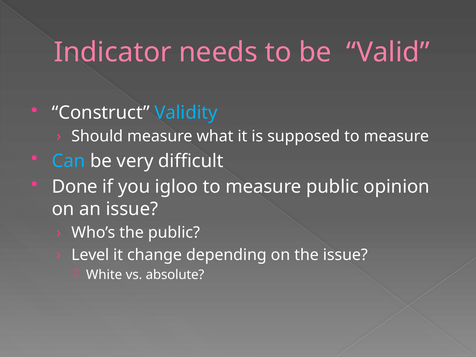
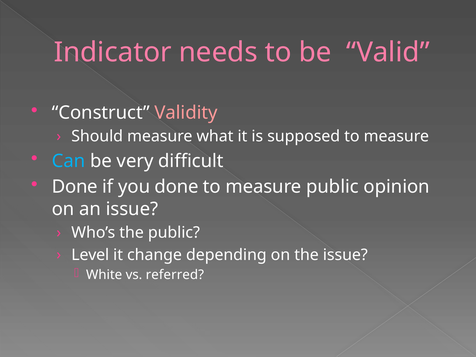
Validity colour: light blue -> pink
you igloo: igloo -> done
absolute: absolute -> referred
